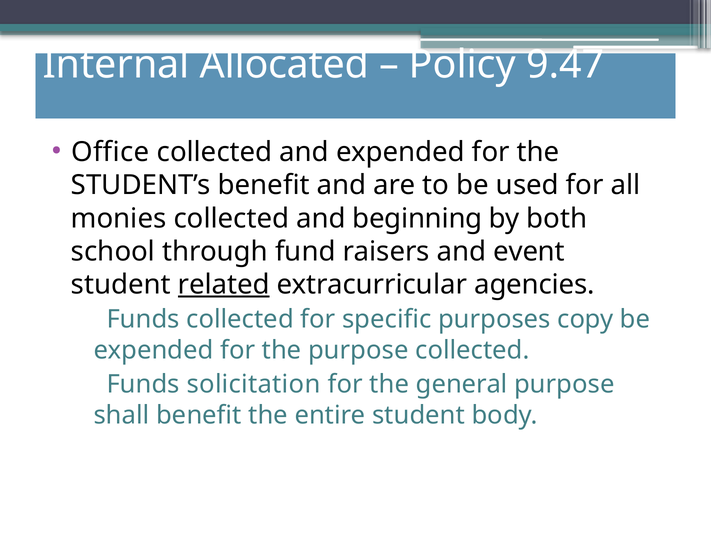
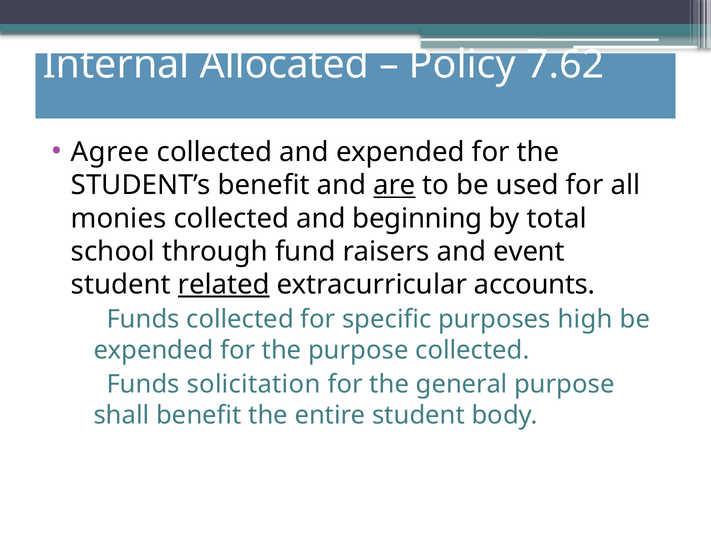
9.47: 9.47 -> 7.62
Office: Office -> Agree
are underline: none -> present
both: both -> total
agencies: agencies -> accounts
copy: copy -> high
